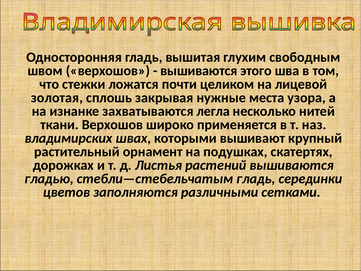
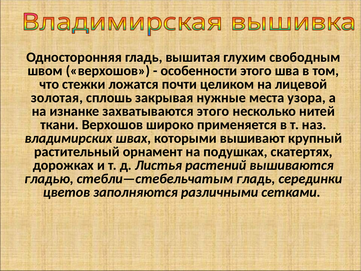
вышиваются at (199, 71): вышиваются -> особенности
захватываются легла: легла -> этого
